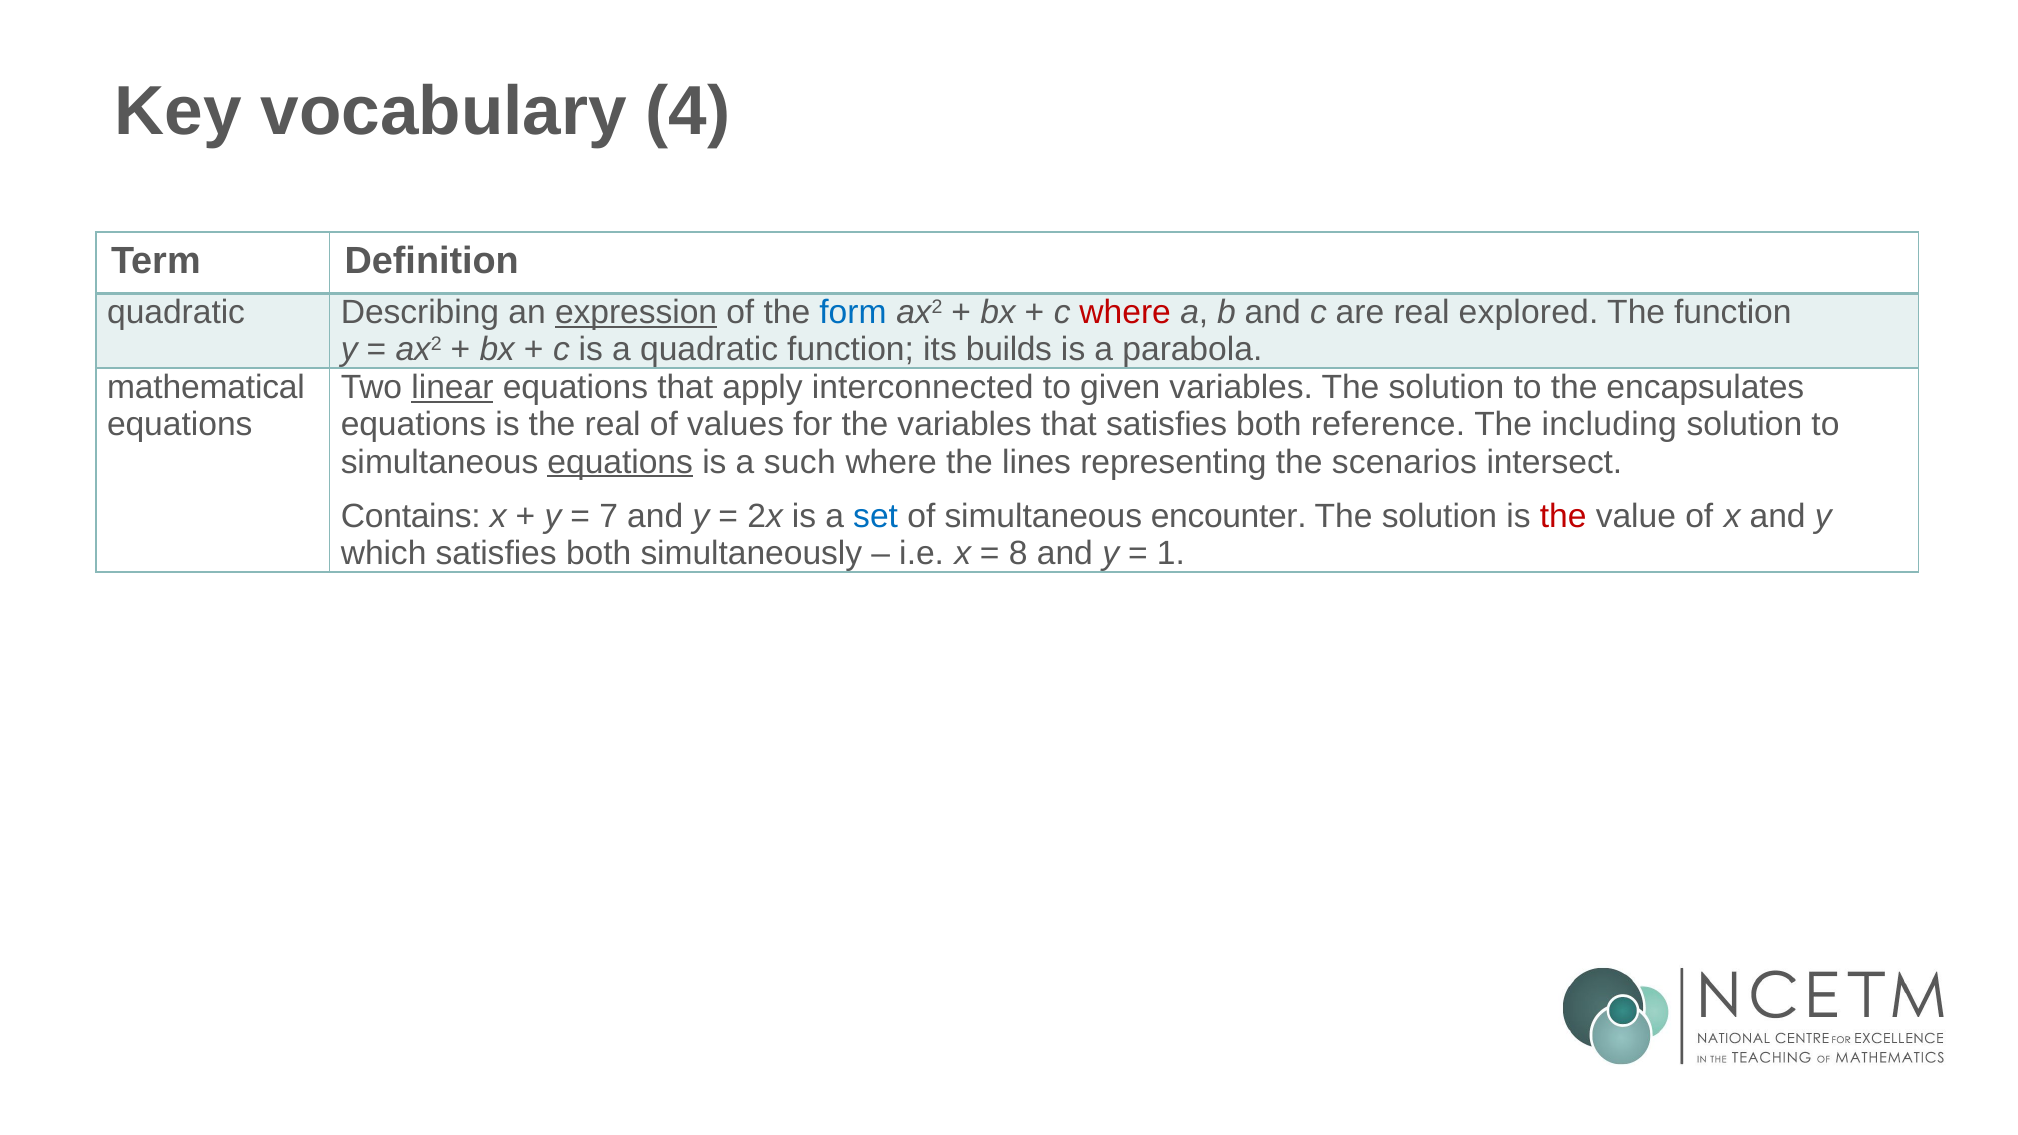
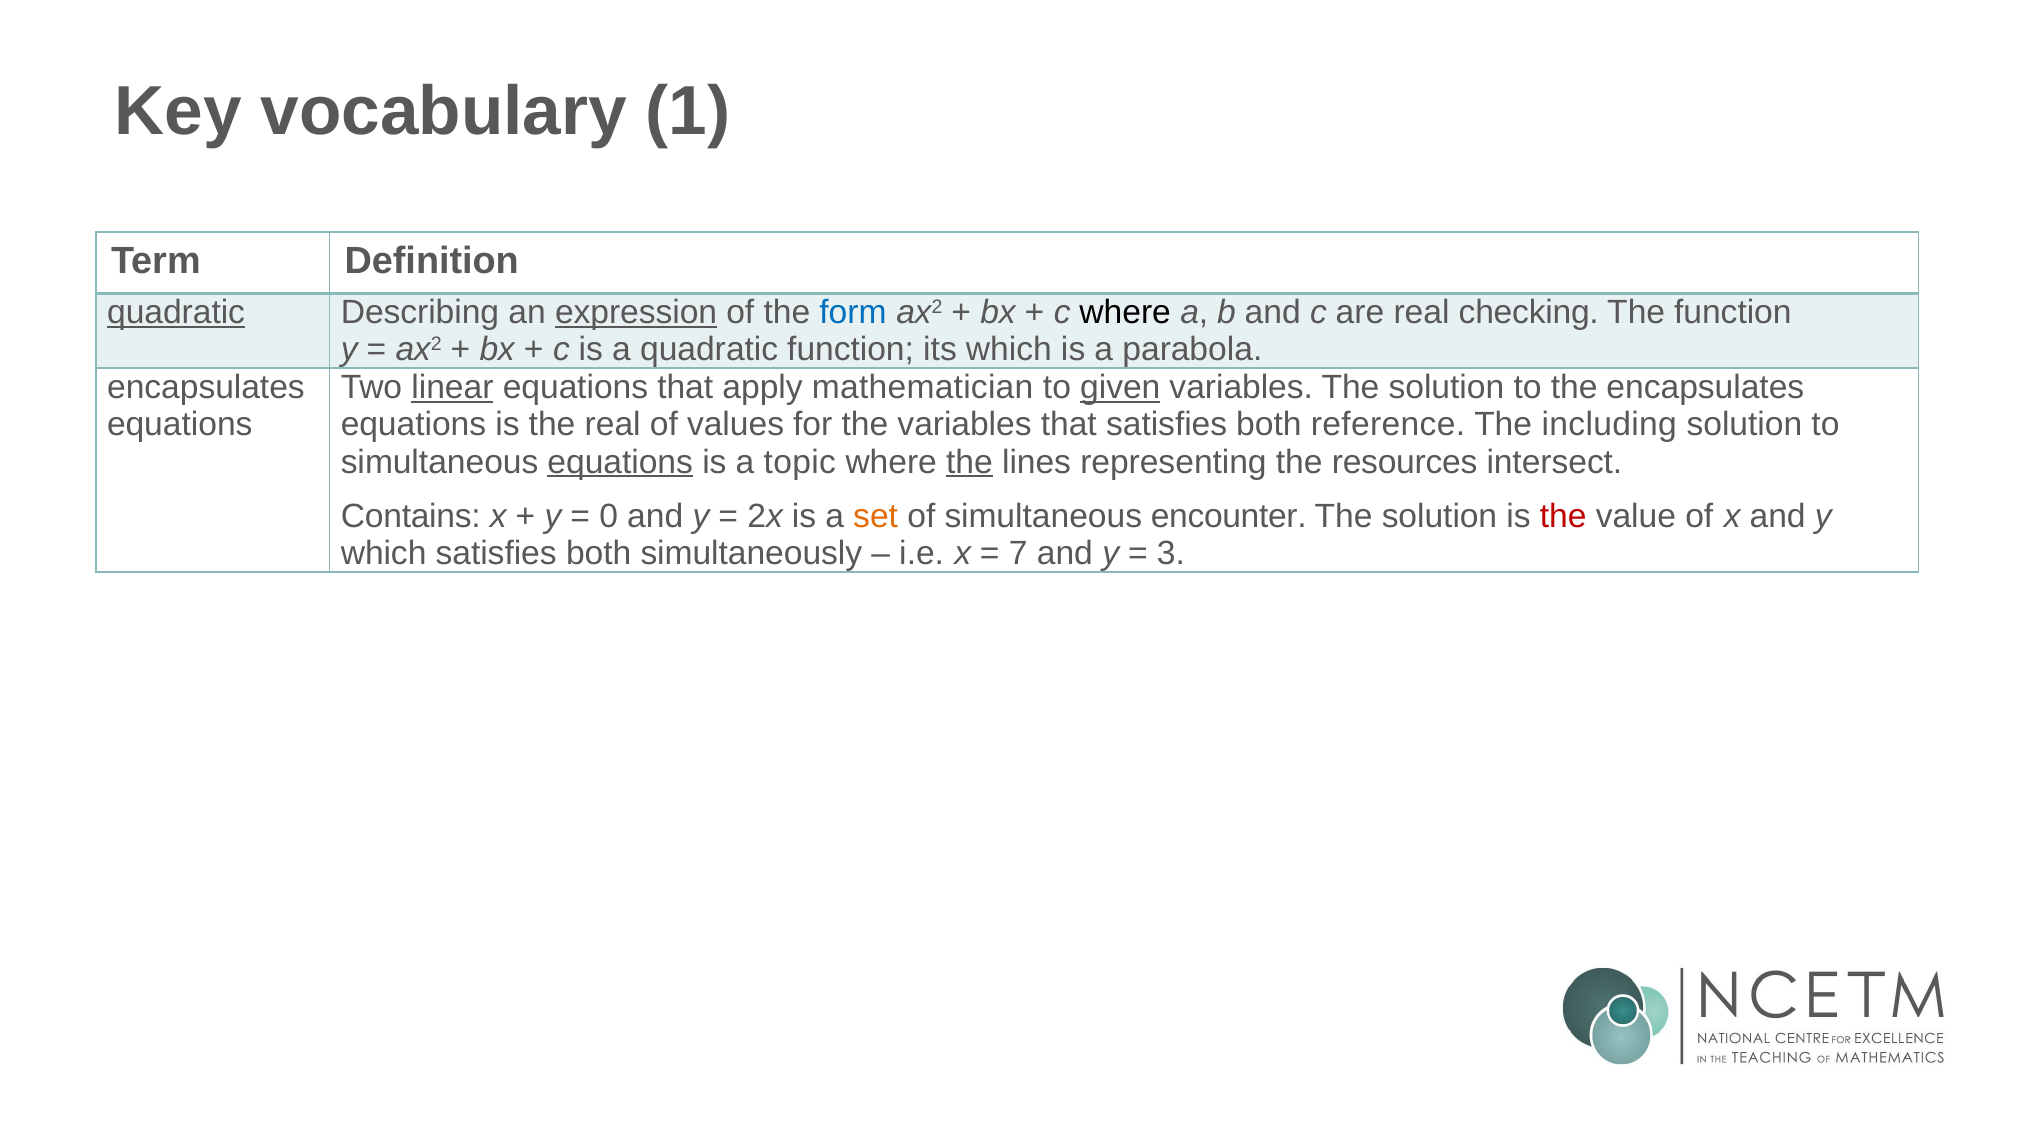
4: 4 -> 1
quadratic at (176, 313) underline: none -> present
where at (1125, 313) colour: red -> black
explored: explored -> checking
its builds: builds -> which
mathematical at (206, 387): mathematical -> encapsulates
interconnected: interconnected -> mathematician
given underline: none -> present
such: such -> topic
the at (969, 462) underline: none -> present
scenarios: scenarios -> resources
7: 7 -> 0
set colour: blue -> orange
8: 8 -> 7
1: 1 -> 3
